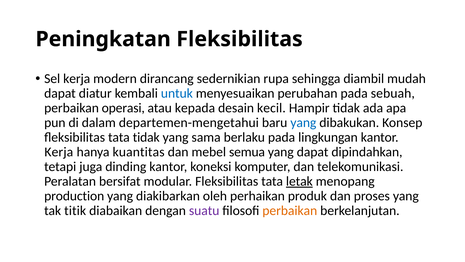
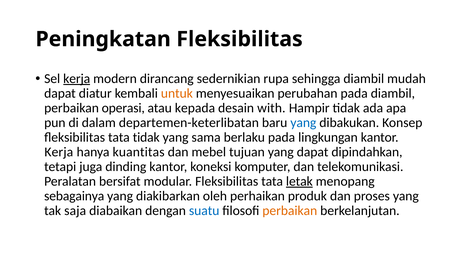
kerja at (77, 79) underline: none -> present
untuk colour: blue -> orange
pada sebuah: sebuah -> diambil
kecil: kecil -> with
departemen-mengetahui: departemen-mengetahui -> departemen-keterlibatan
semua: semua -> tujuan
production: production -> sebagainya
titik: titik -> saja
suatu colour: purple -> blue
